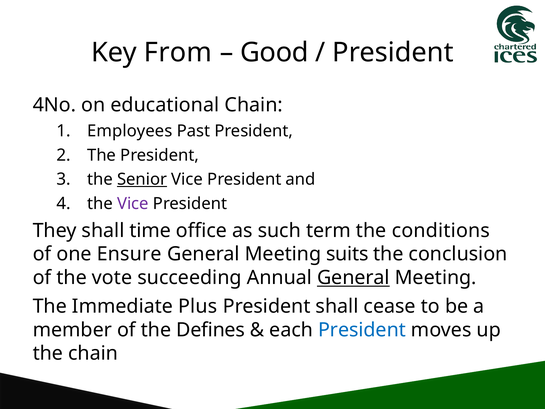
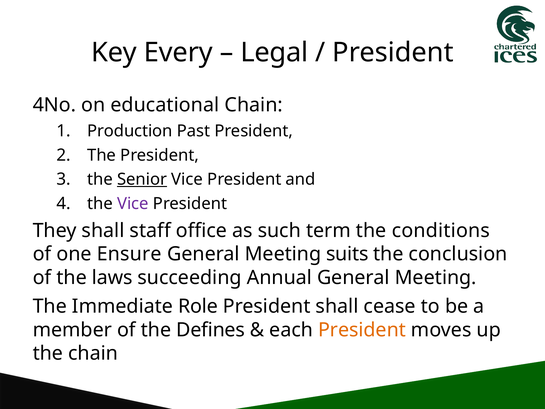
From: From -> Every
Good: Good -> Legal
Employees: Employees -> Production
time: time -> staff
vote: vote -> laws
General at (353, 278) underline: present -> none
Plus: Plus -> Role
President at (362, 330) colour: blue -> orange
